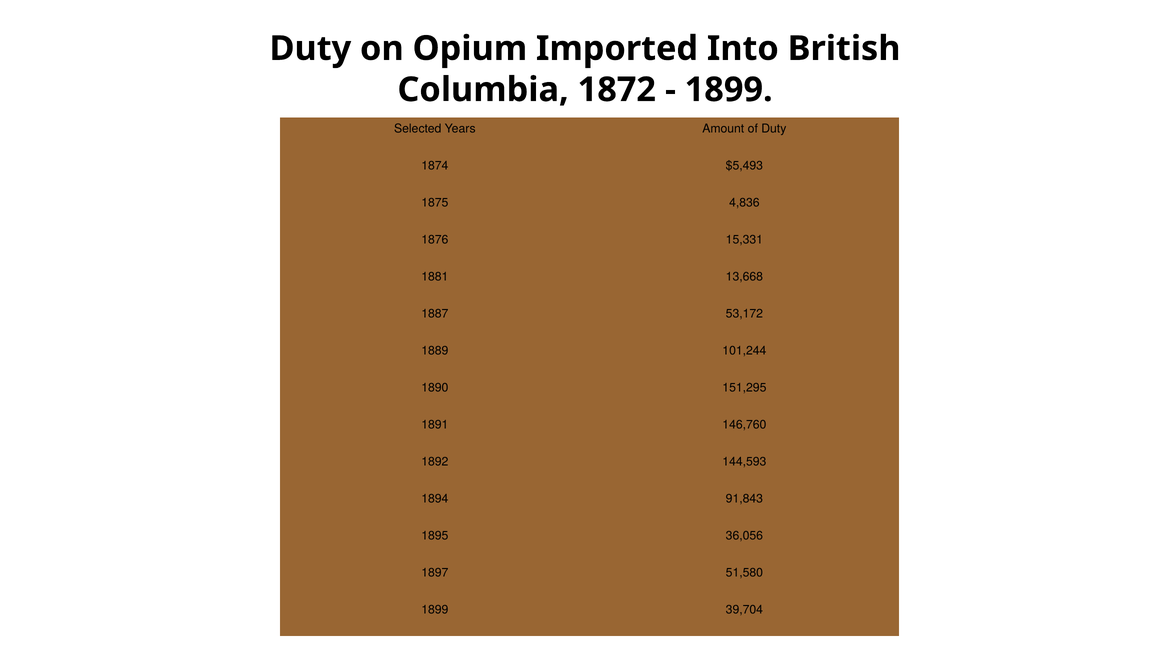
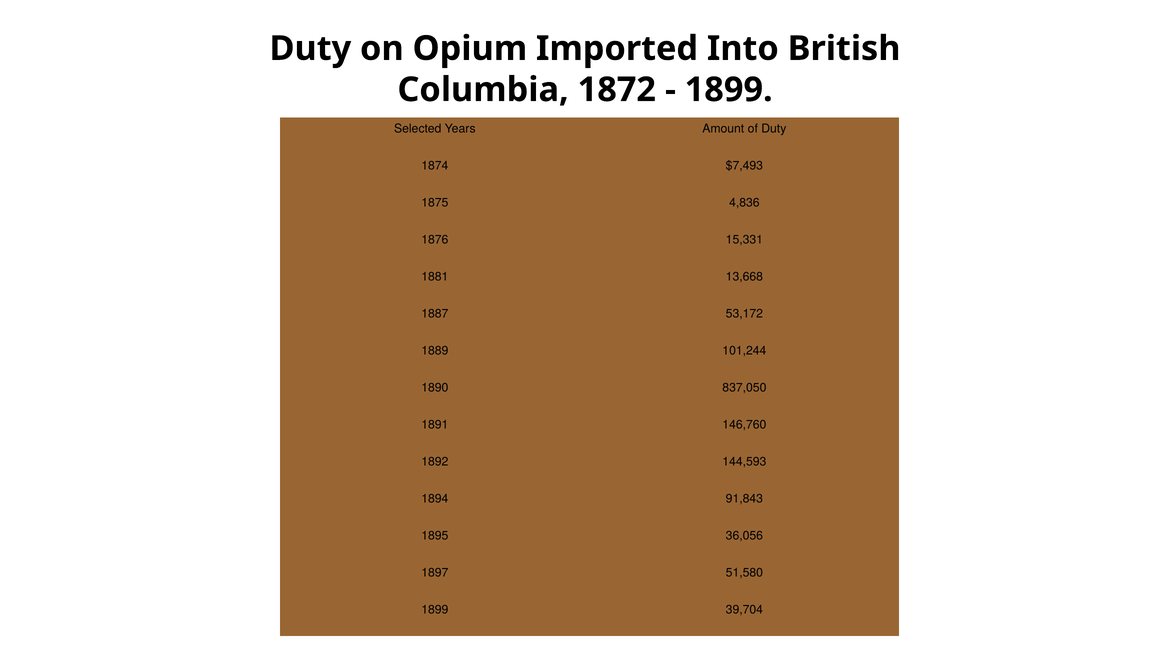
$5,493: $5,493 -> $7,493
151,295: 151,295 -> 837,050
